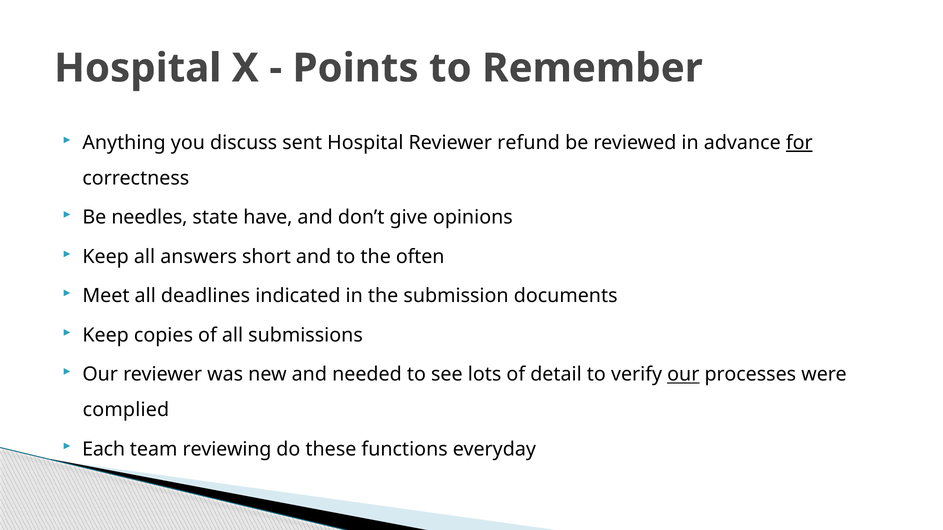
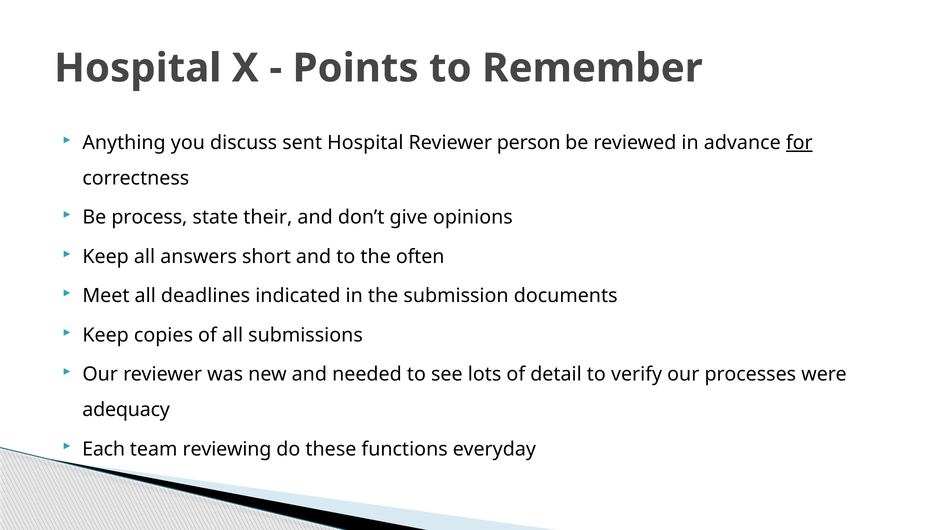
refund: refund -> person
needles: needles -> process
have: have -> their
our at (683, 375) underline: present -> none
complied: complied -> adequacy
